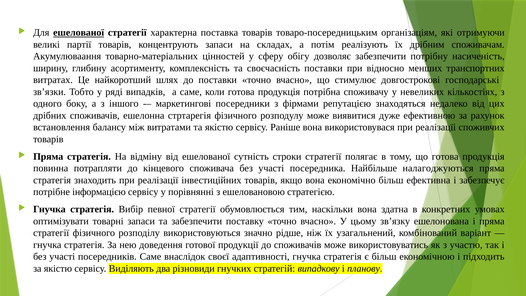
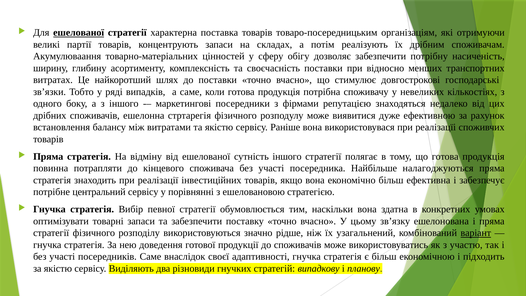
сутність строки: строки -> іншого
інформацією: інформацією -> центральний
варіант underline: none -> present
